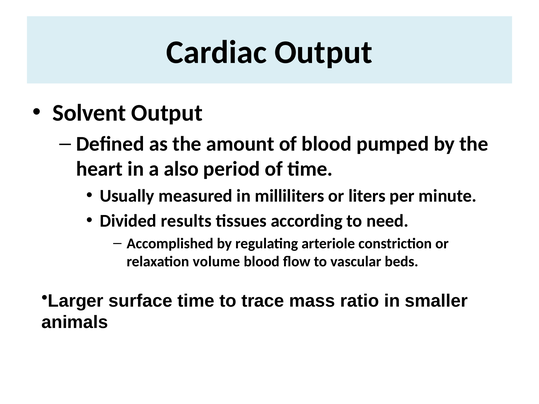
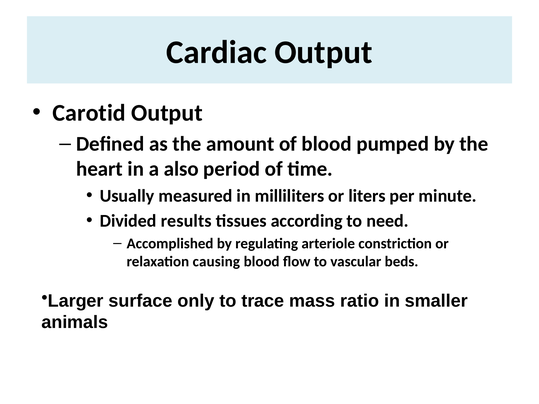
Solvent: Solvent -> Carotid
volume: volume -> causing
surface time: time -> only
